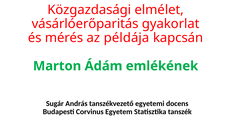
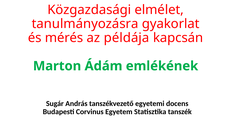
vásárlóerőparitás: vásárlóerőparitás -> tanulmányozásra
